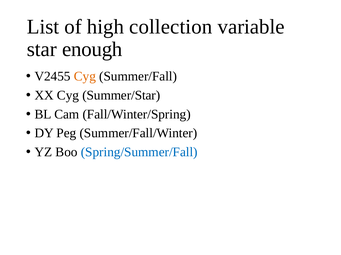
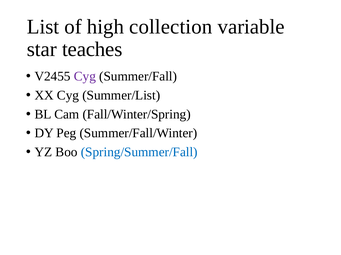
enough: enough -> teaches
Cyg at (85, 76) colour: orange -> purple
Summer/Star: Summer/Star -> Summer/List
